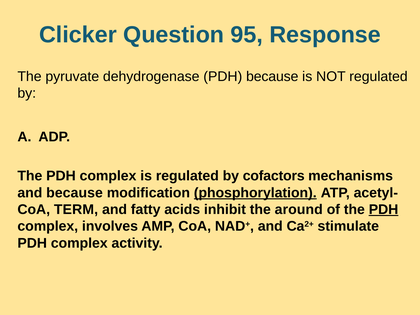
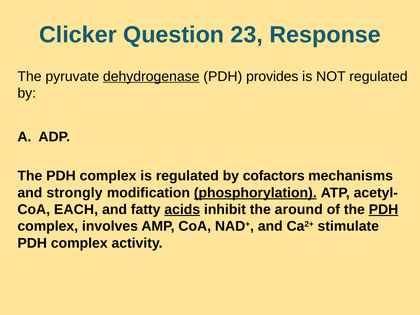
95: 95 -> 23
dehydrogenase underline: none -> present
PDH because: because -> provides
and because: because -> strongly
TERM: TERM -> EACH
acids underline: none -> present
